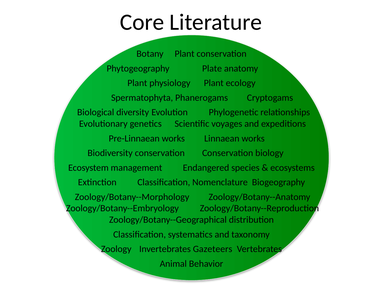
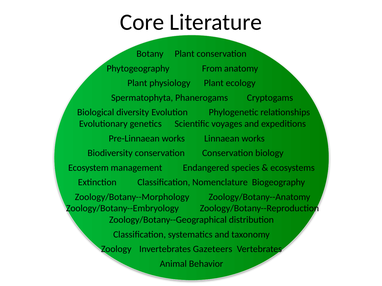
Plate: Plate -> From
